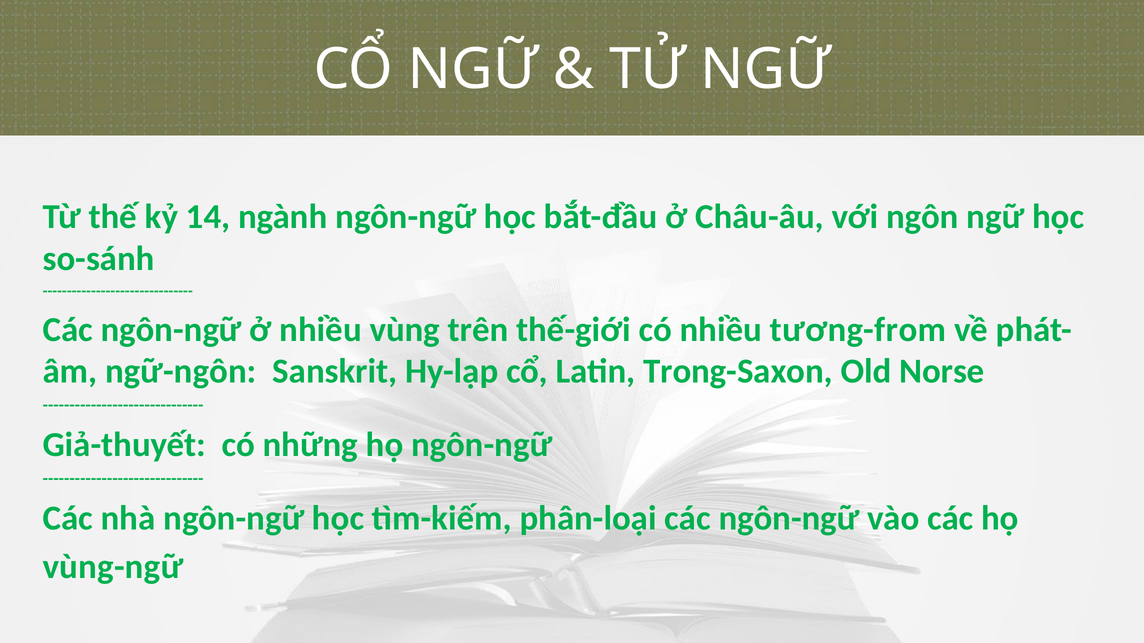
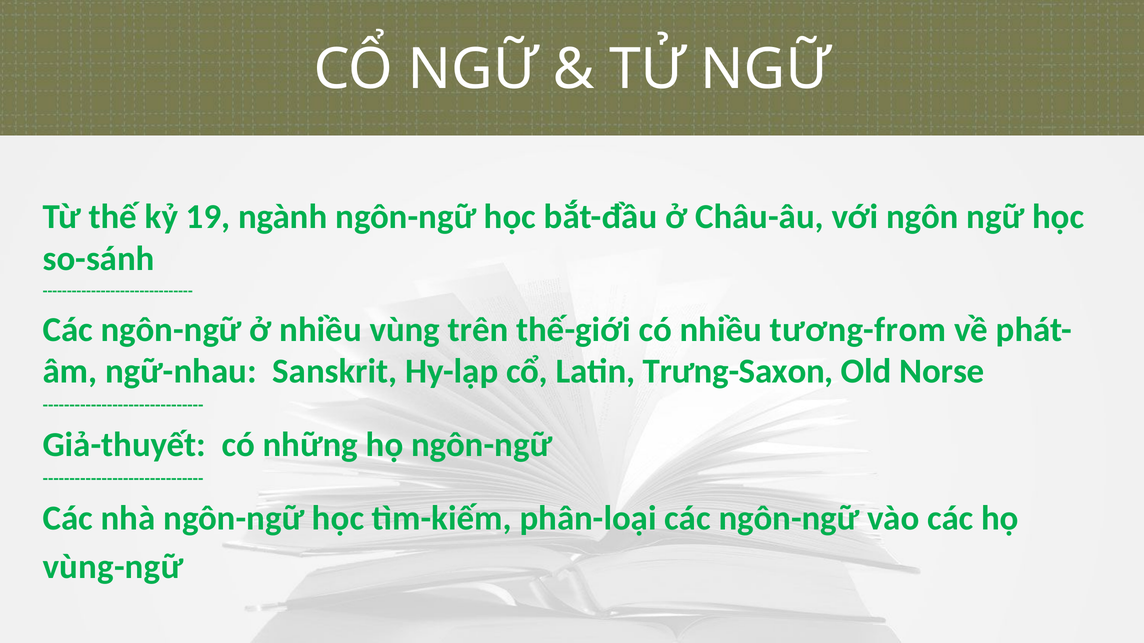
14: 14 -> 19
ngữ-ngôn: ngữ-ngôn -> ngữ-nhau
Trong-Saxon: Trong-Saxon -> Trưng-Saxon
